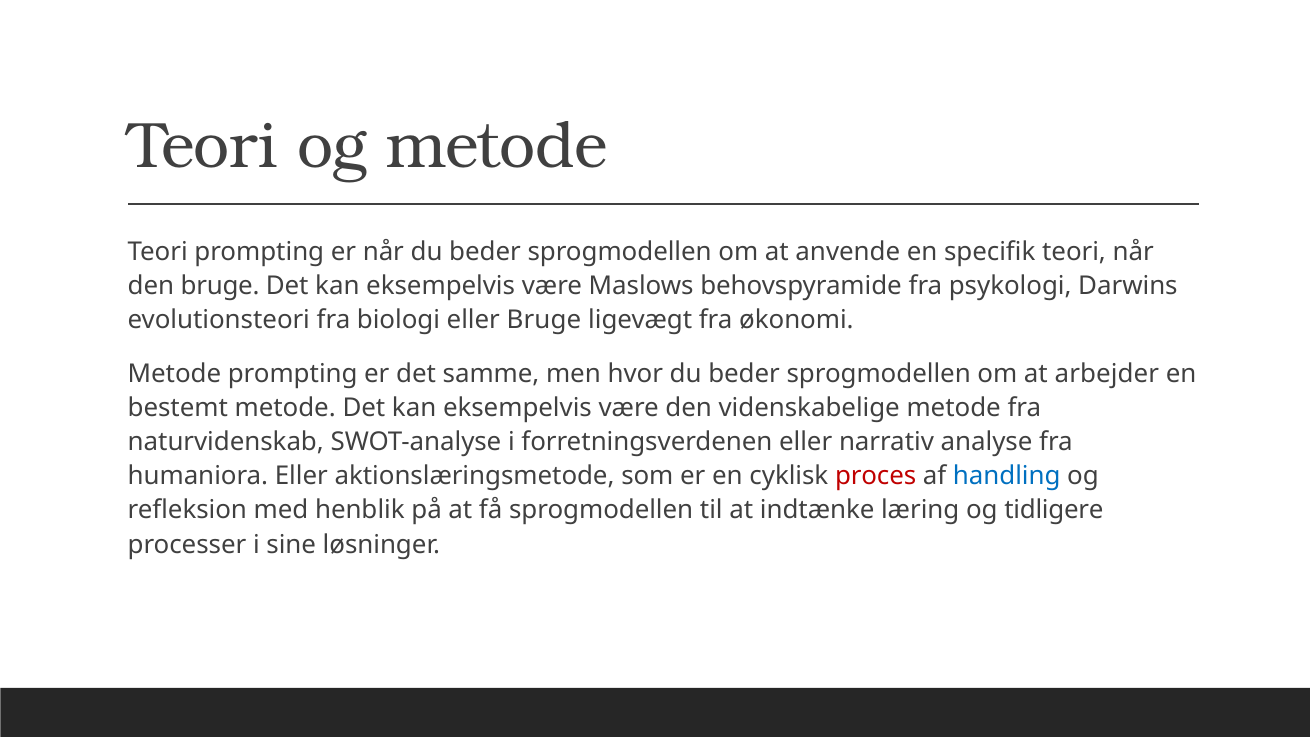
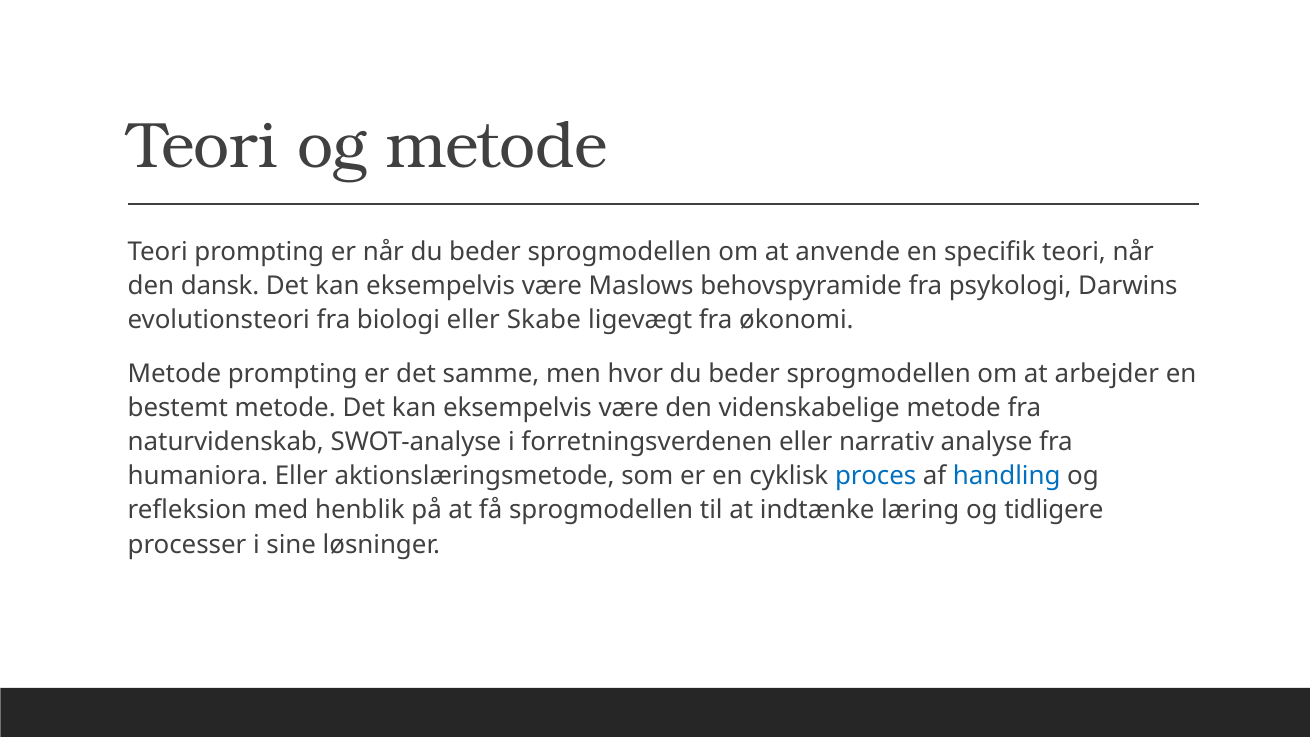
den bruge: bruge -> dansk
eller Bruge: Bruge -> Skabe
proces colour: red -> blue
